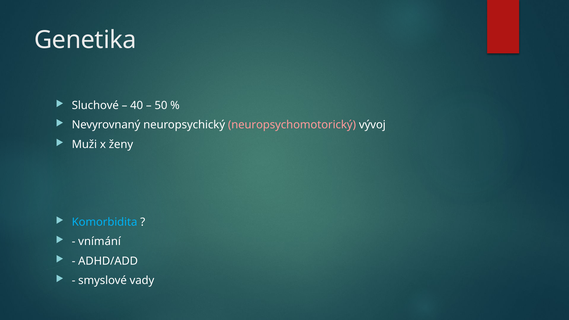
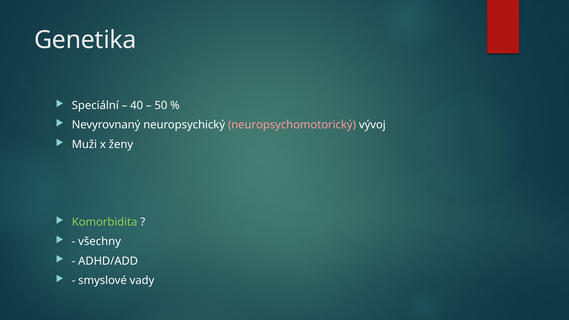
Sluchové: Sluchové -> Speciální
Komorbidita colour: light blue -> light green
vnímání: vnímání -> všechny
